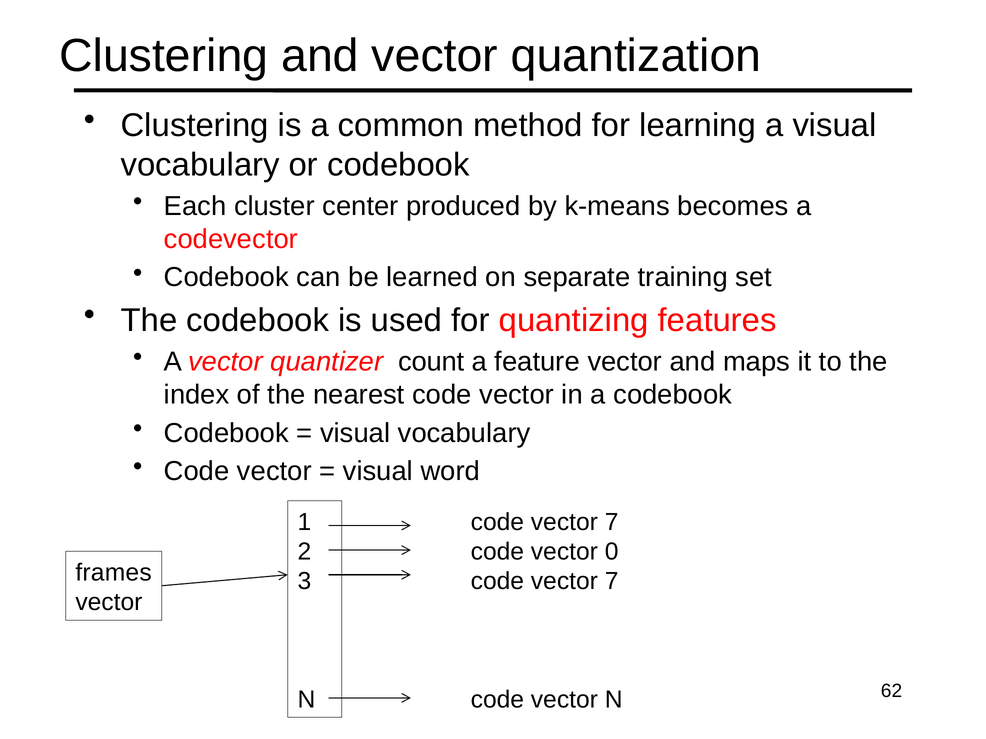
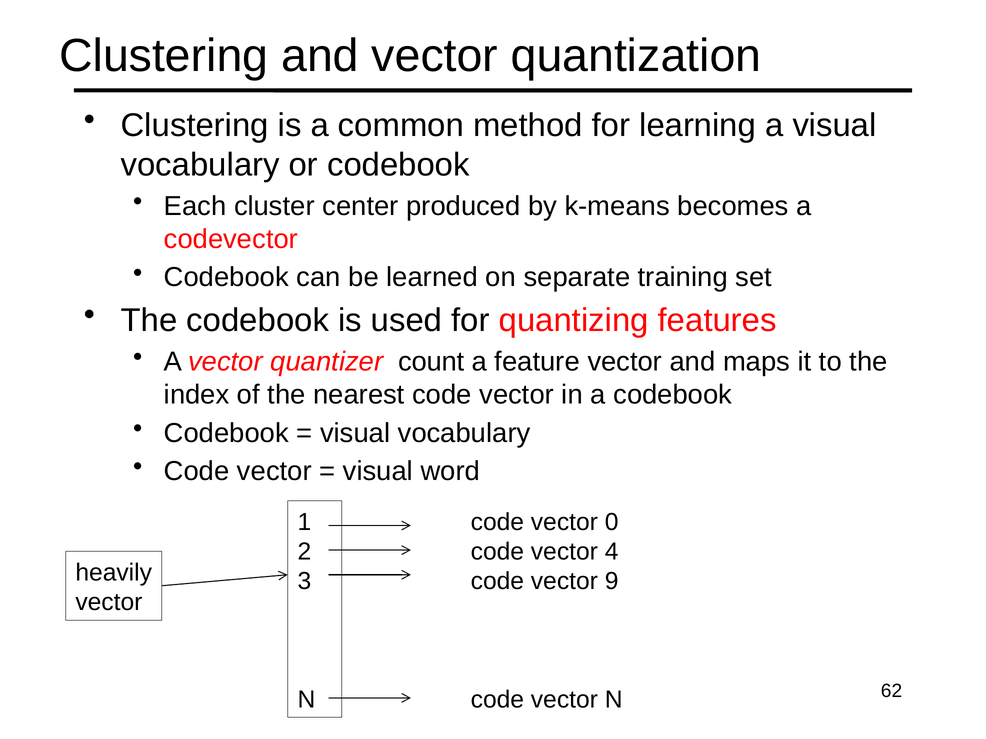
7 at (612, 523): 7 -> 0
0: 0 -> 4
frames: frames -> heavily
7 at (612, 582): 7 -> 9
